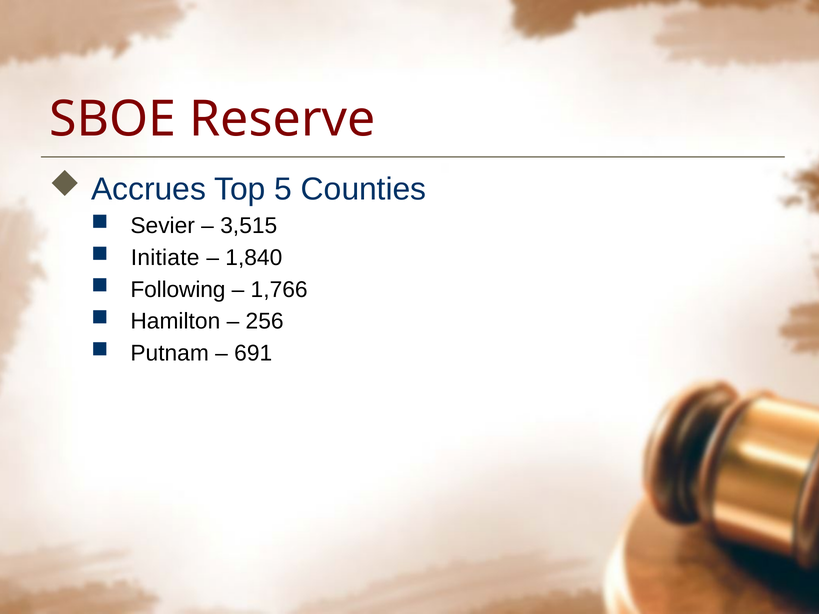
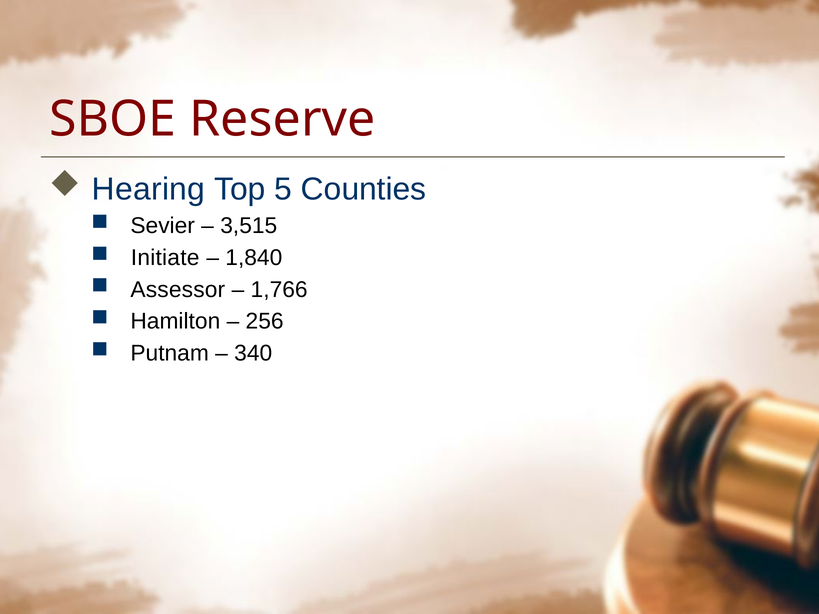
Accrues: Accrues -> Hearing
Following: Following -> Assessor
691: 691 -> 340
